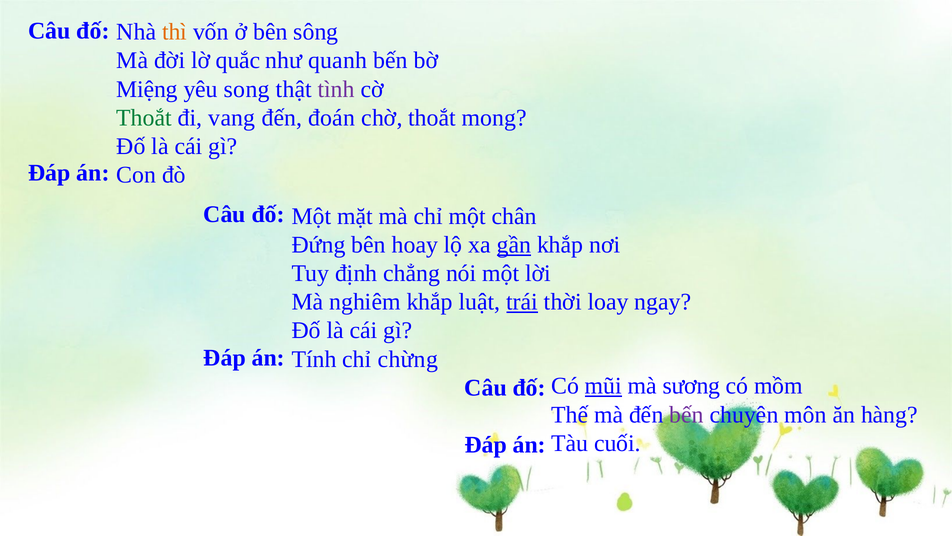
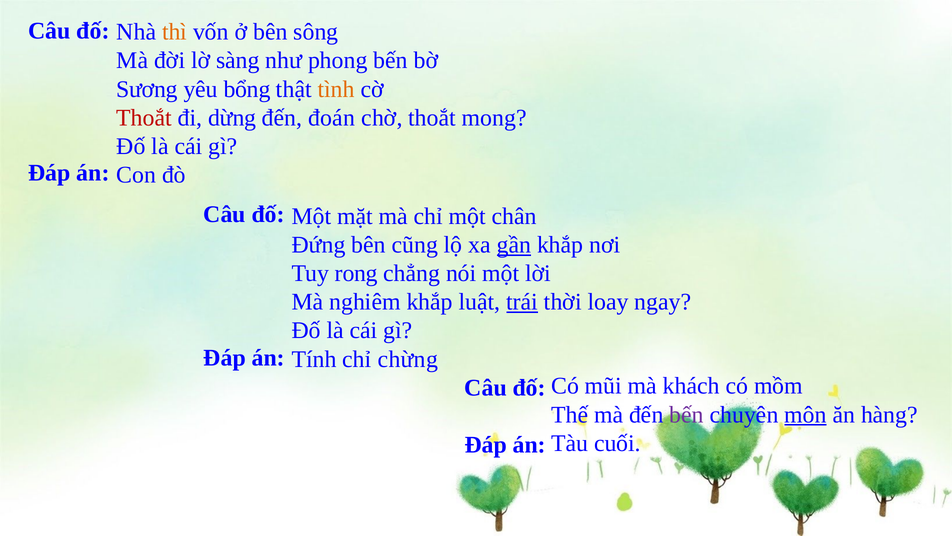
quắc: quắc -> sàng
quanh: quanh -> phong
Miệng: Miệng -> Sương
song: song -> bổng
tình colour: purple -> orange
Thoắt at (144, 118) colour: green -> red
vang: vang -> dừng
hoay: hoay -> cũng
định: định -> rong
mũi underline: present -> none
sương: sương -> khách
môn underline: none -> present
